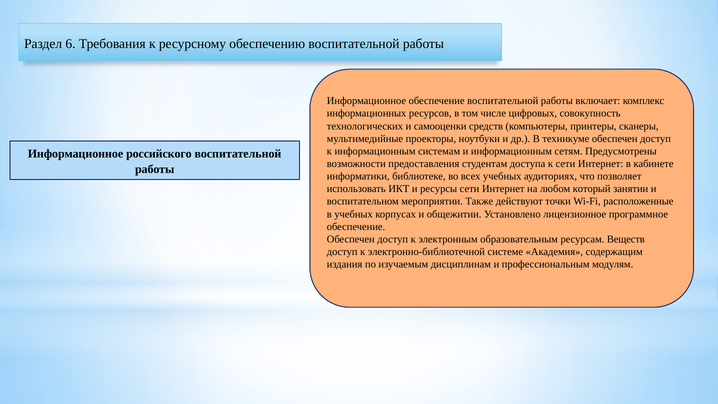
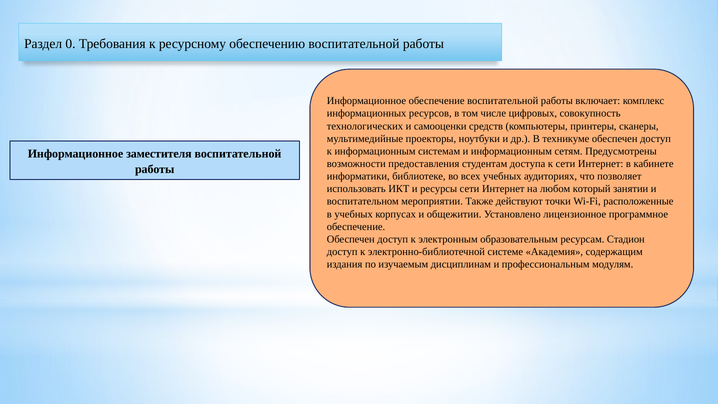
6: 6 -> 0
российского: российского -> заместителя
Веществ: Веществ -> Стадион
